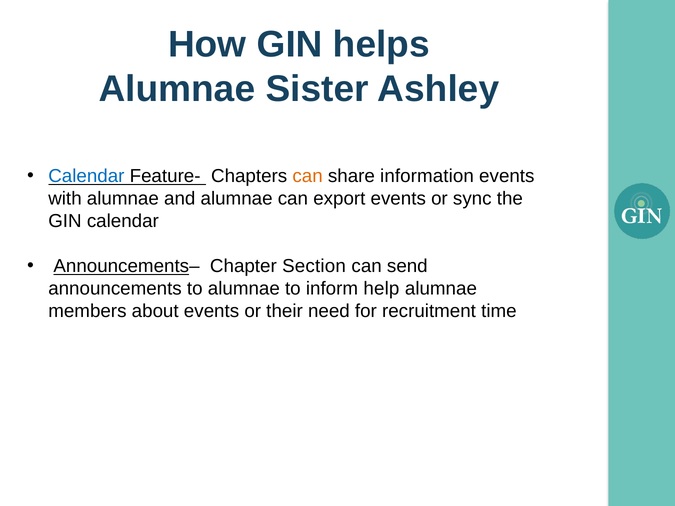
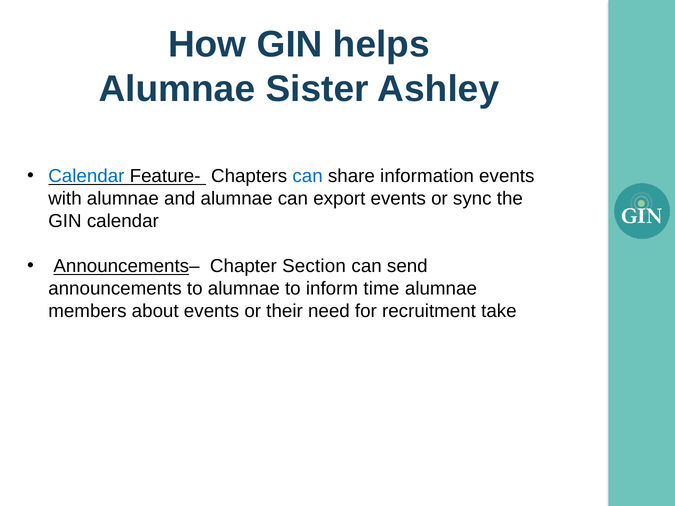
can at (308, 176) colour: orange -> blue
help: help -> time
time: time -> take
